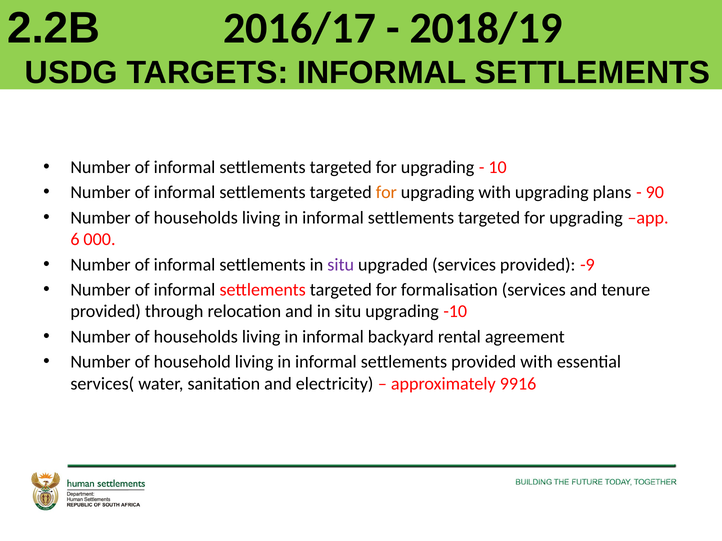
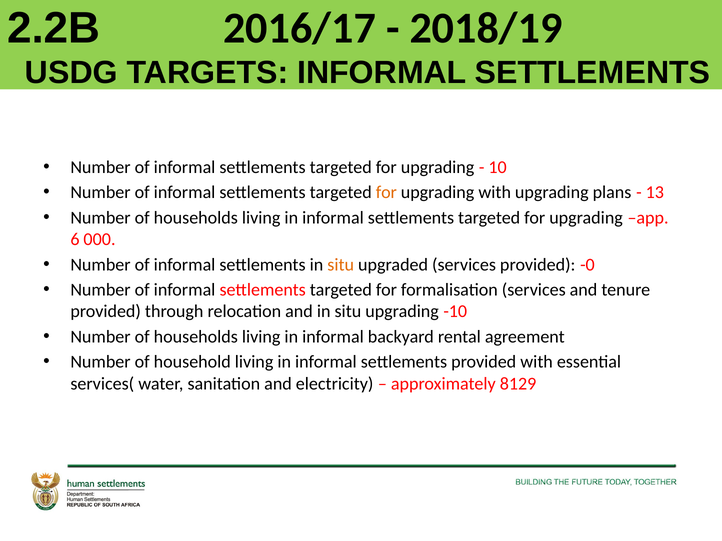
90: 90 -> 13
situ at (341, 265) colour: purple -> orange
-9: -9 -> -0
9916: 9916 -> 8129
